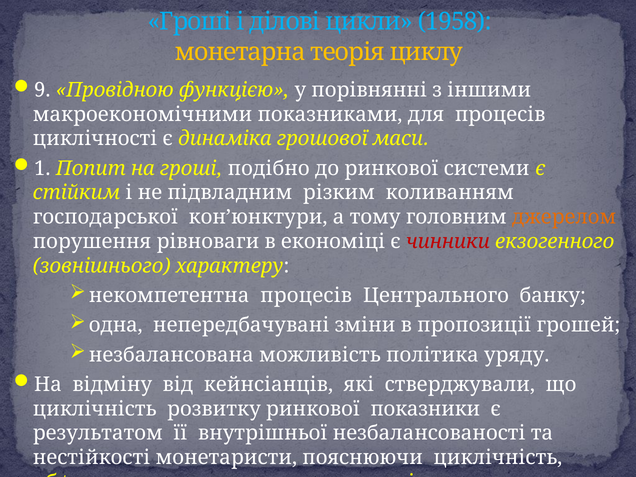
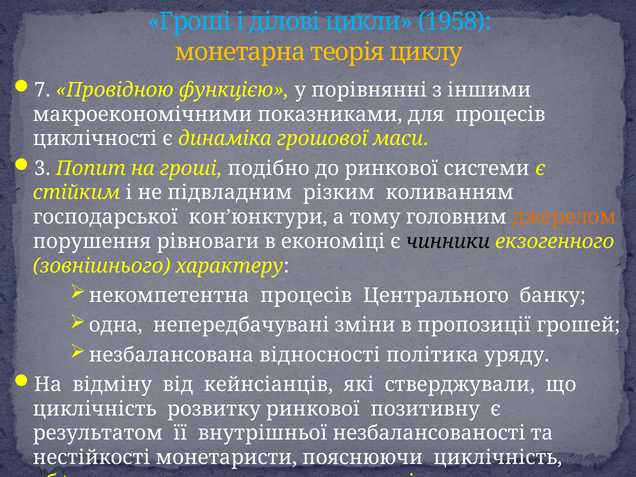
9: 9 -> 7
1: 1 -> 3
чинники colour: red -> black
можливість: можливість -> відносності
показники: показники -> позитивну
